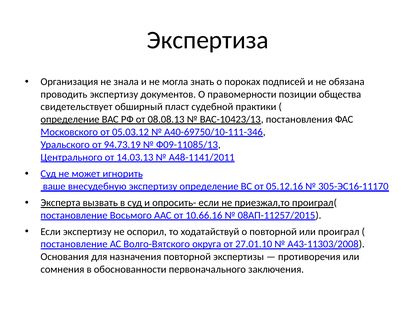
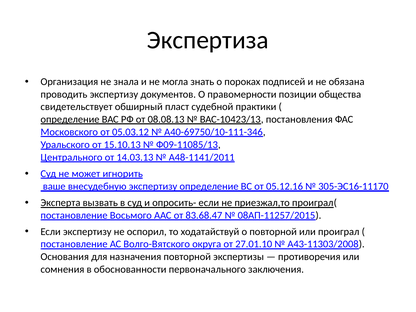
94.73.19: 94.73.19 -> 15.10.13
10.66.16: 10.66.16 -> 83.68.47
